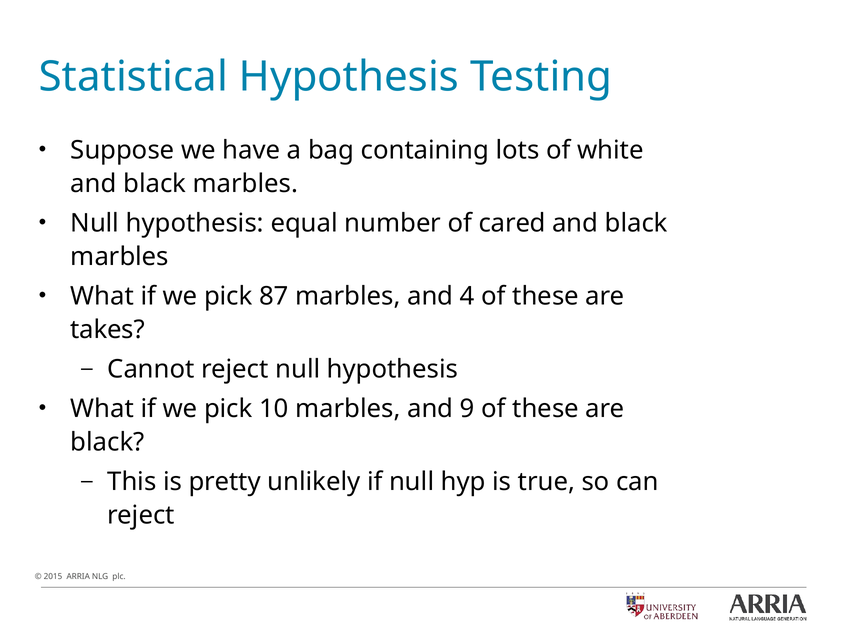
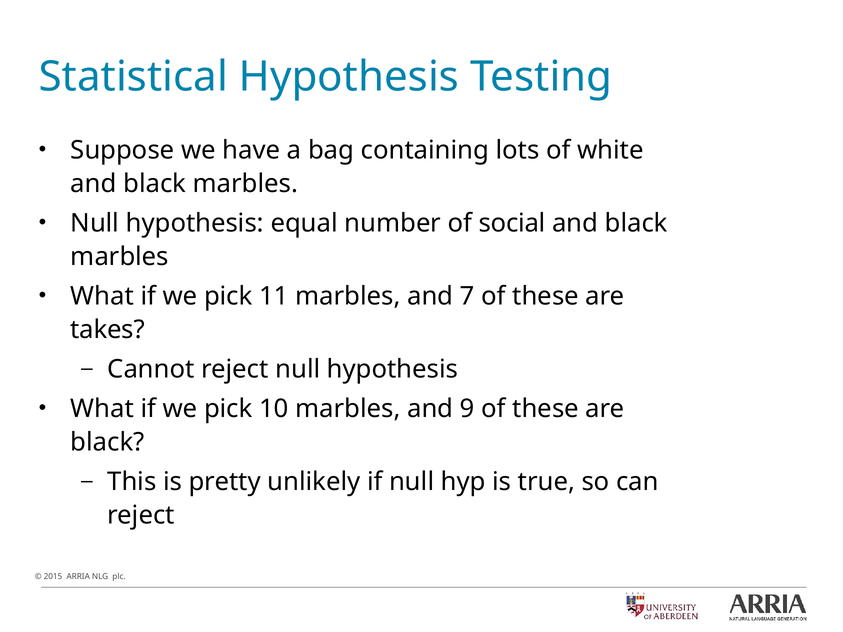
cared: cared -> social
87: 87 -> 11
4: 4 -> 7
